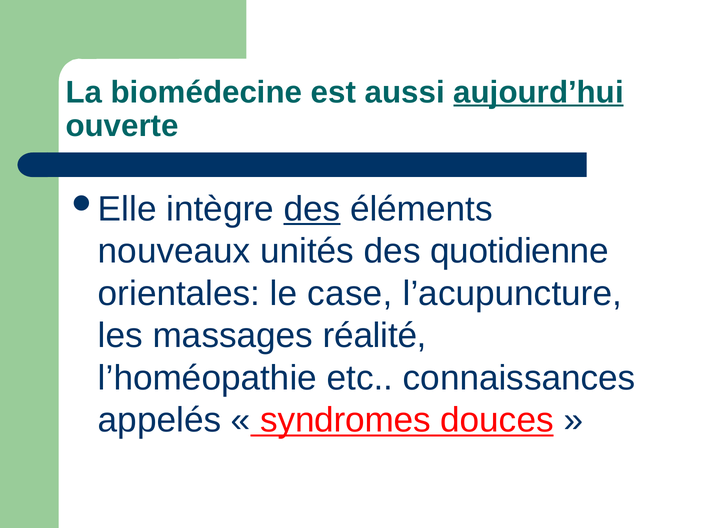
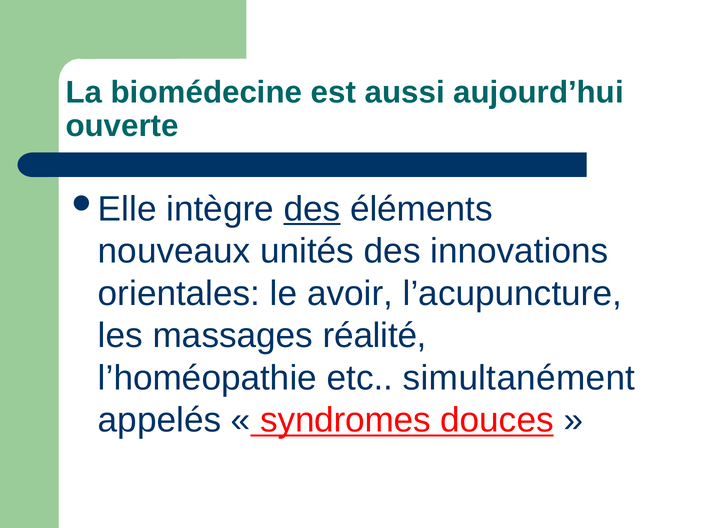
aujourd’hui underline: present -> none
quotidienne: quotidienne -> innovations
case: case -> avoir
connaissances: connaissances -> simultanément
